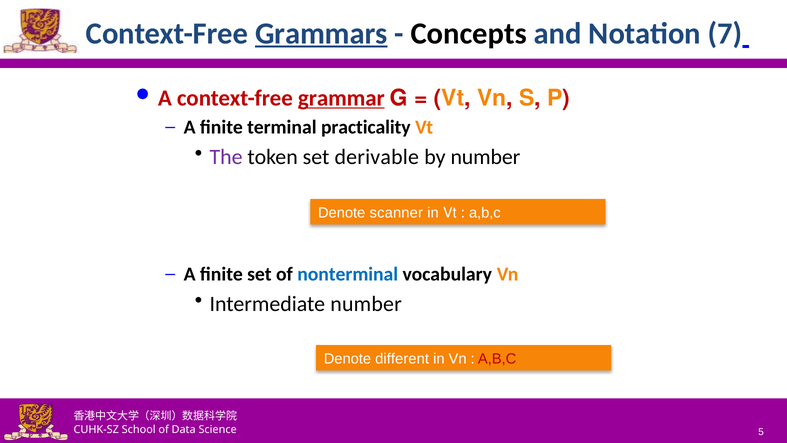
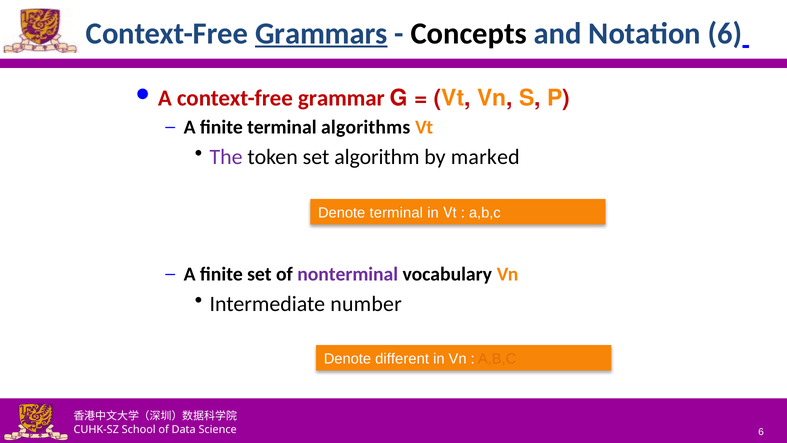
Notation 7: 7 -> 6
grammar underline: present -> none
practicality: practicality -> algorithms
derivable: derivable -> algorithm
by number: number -> marked
Denote scanner: scanner -> terminal
nonterminal colour: blue -> purple
A,B,C at (497, 359) colour: red -> orange
5 at (761, 432): 5 -> 6
